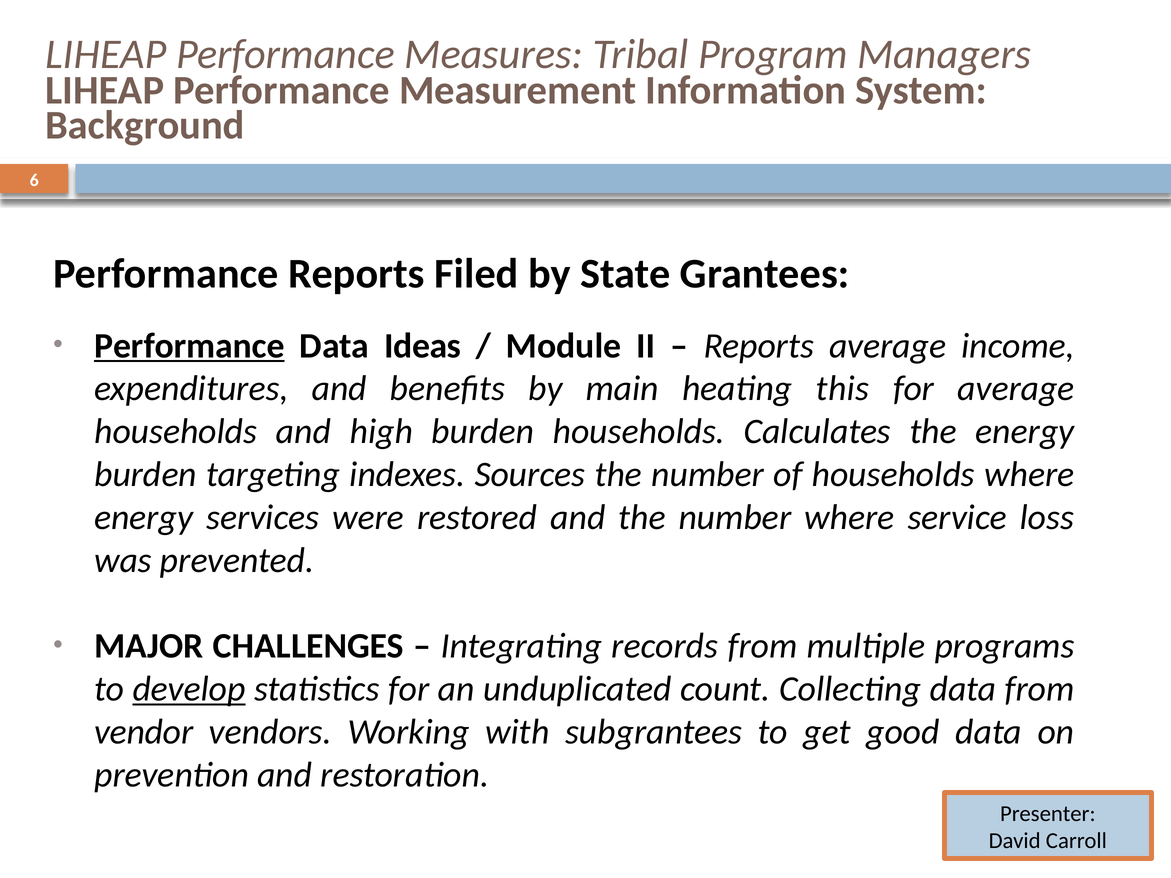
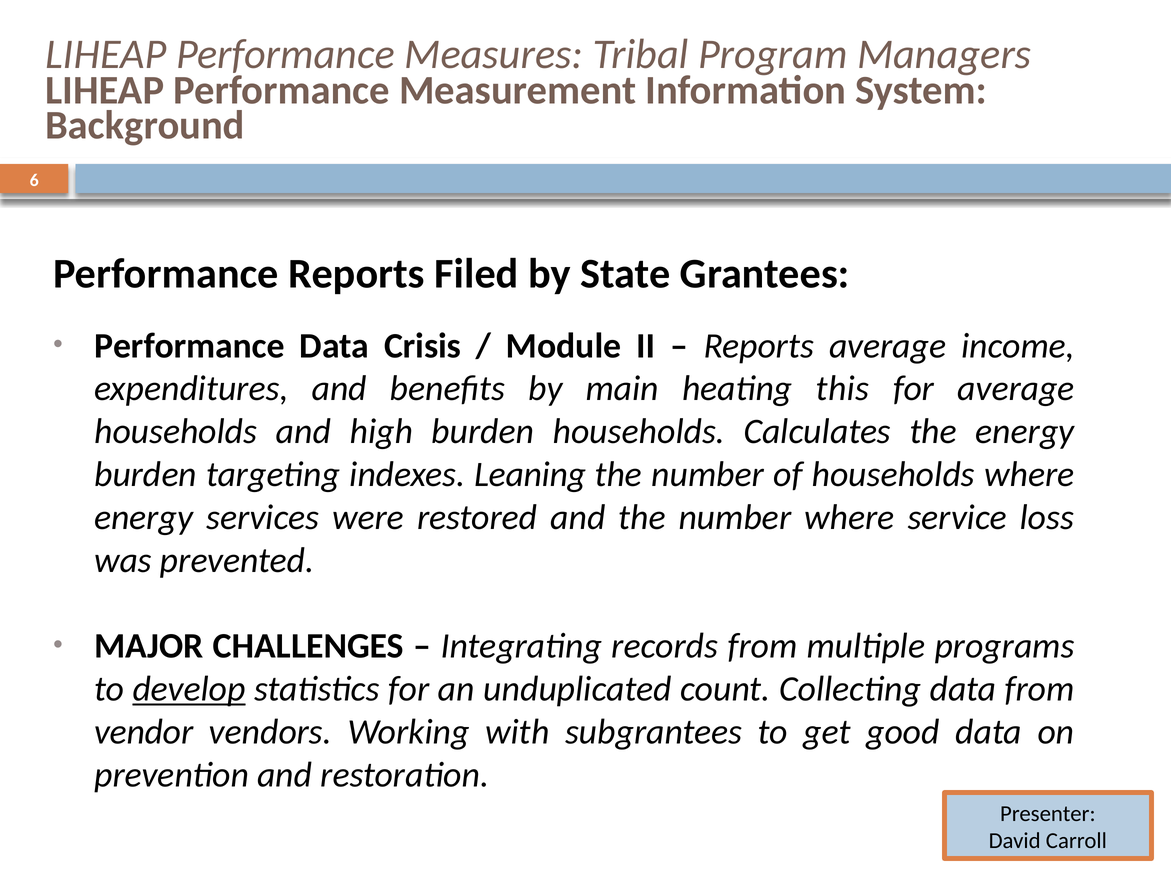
Performance at (189, 346) underline: present -> none
Ideas: Ideas -> Crisis
Sources: Sources -> Leaning
